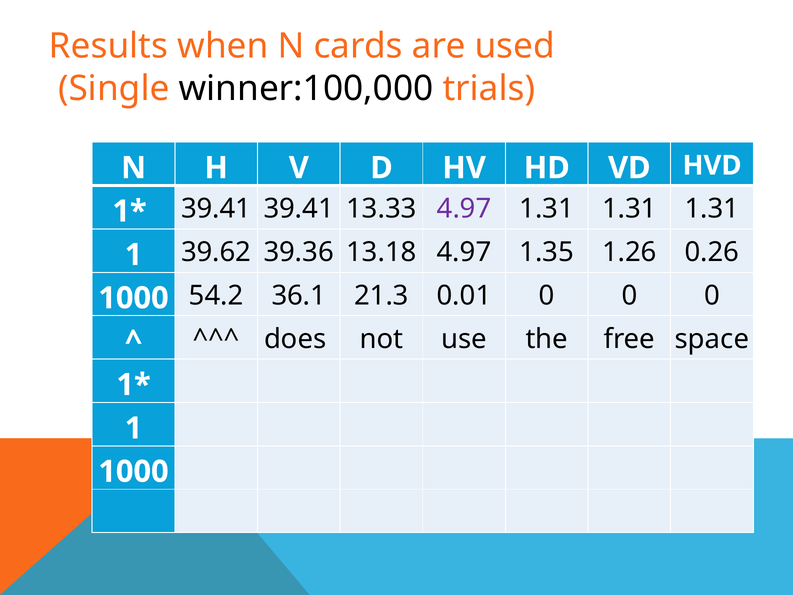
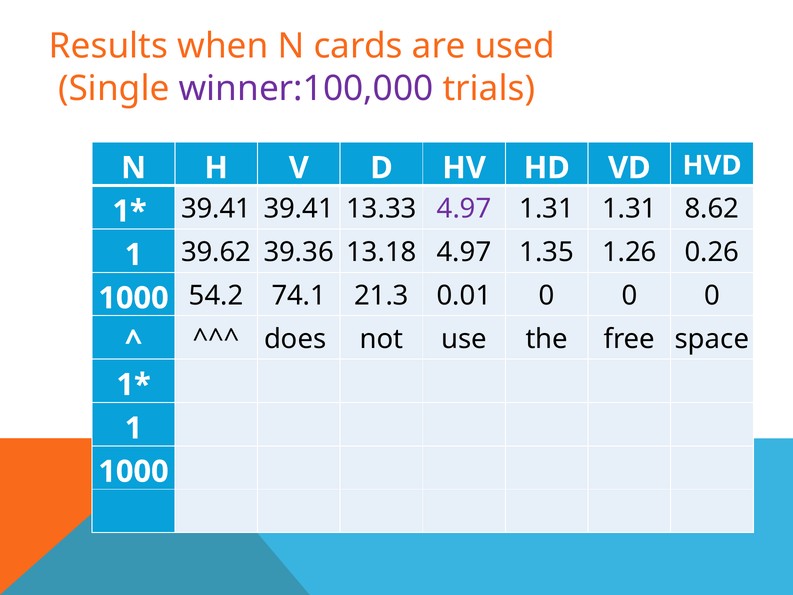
winner:100,000 colour: black -> purple
1.31 1.31 1.31: 1.31 -> 8.62
36.1: 36.1 -> 74.1
